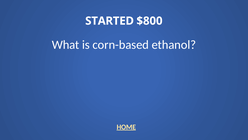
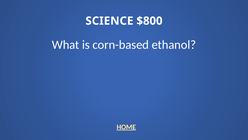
STARTED: STARTED -> SCIENCE
